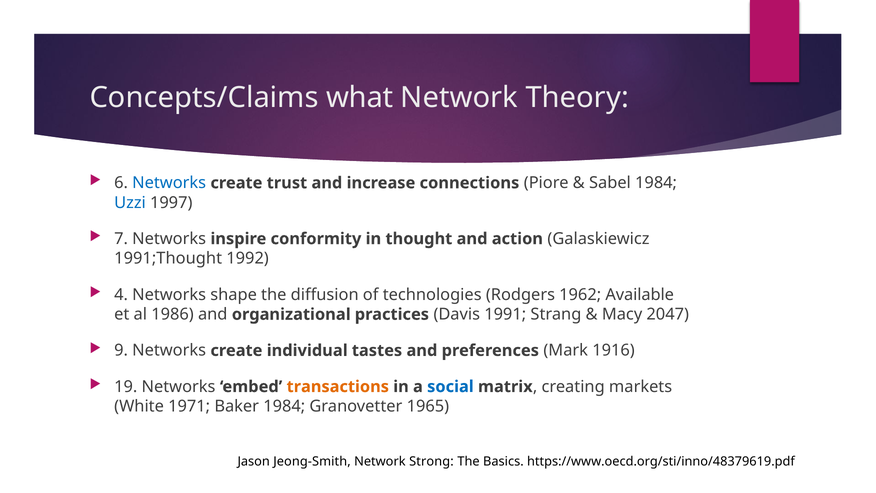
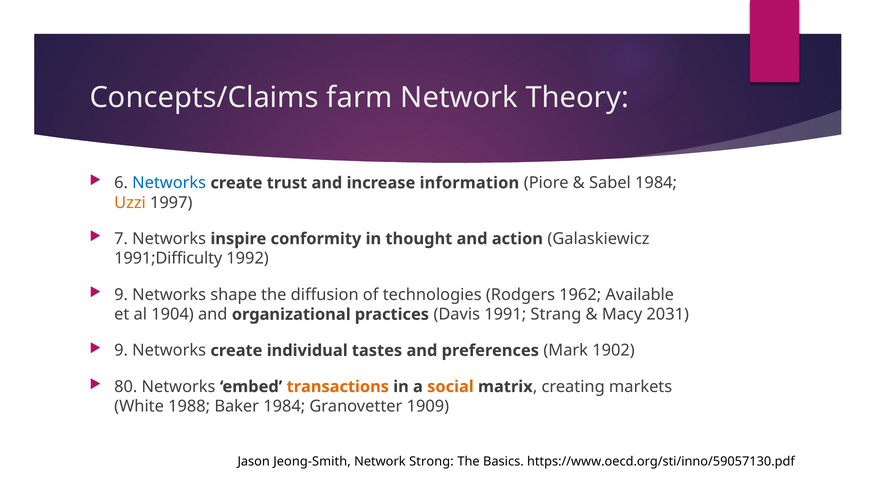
what: what -> farm
connections: connections -> information
Uzzi colour: blue -> orange
1991;Thought: 1991;Thought -> 1991;Difficulty
4 at (121, 295): 4 -> 9
1986: 1986 -> 1904
2047: 2047 -> 2031
1916: 1916 -> 1902
19: 19 -> 80
social colour: blue -> orange
1971: 1971 -> 1988
1965: 1965 -> 1909
https://www.oecd.org/sti/inno/48379619.pdf: https://www.oecd.org/sti/inno/48379619.pdf -> https://www.oecd.org/sti/inno/59057130.pdf
